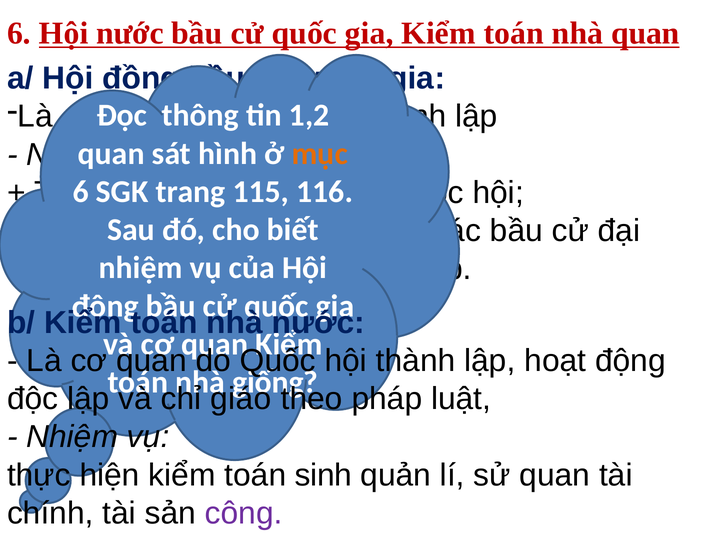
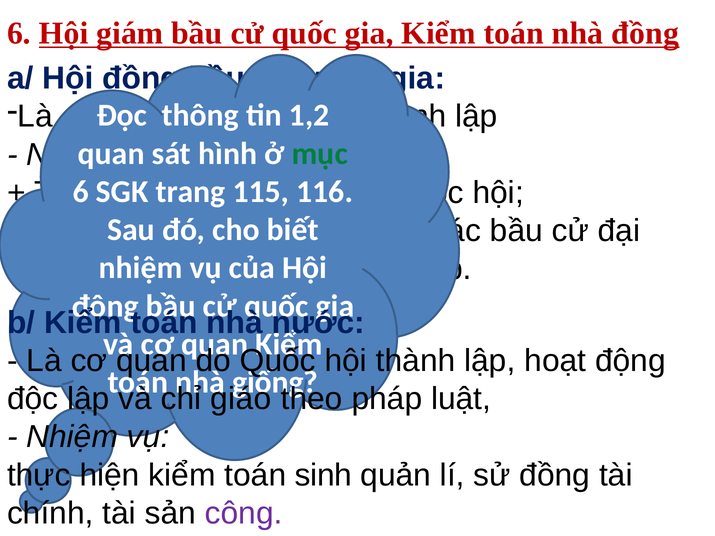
Hội nước: nước -> giám
nhà quan: quan -> đồng
mục colour: orange -> green
sử quan: quan -> đồng
